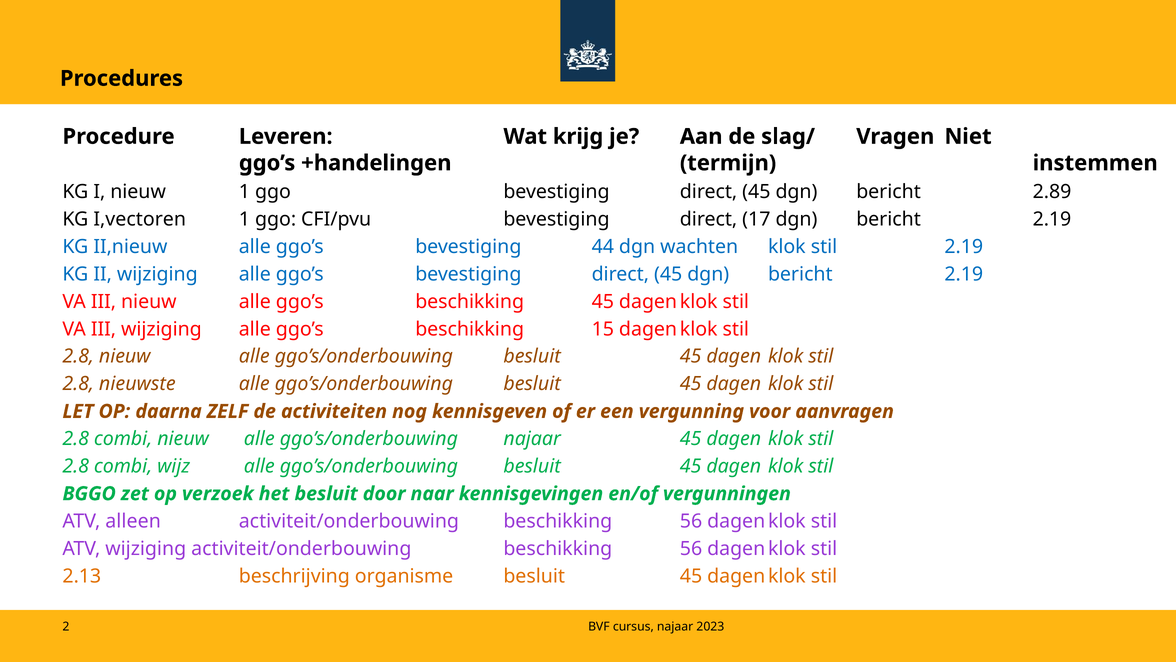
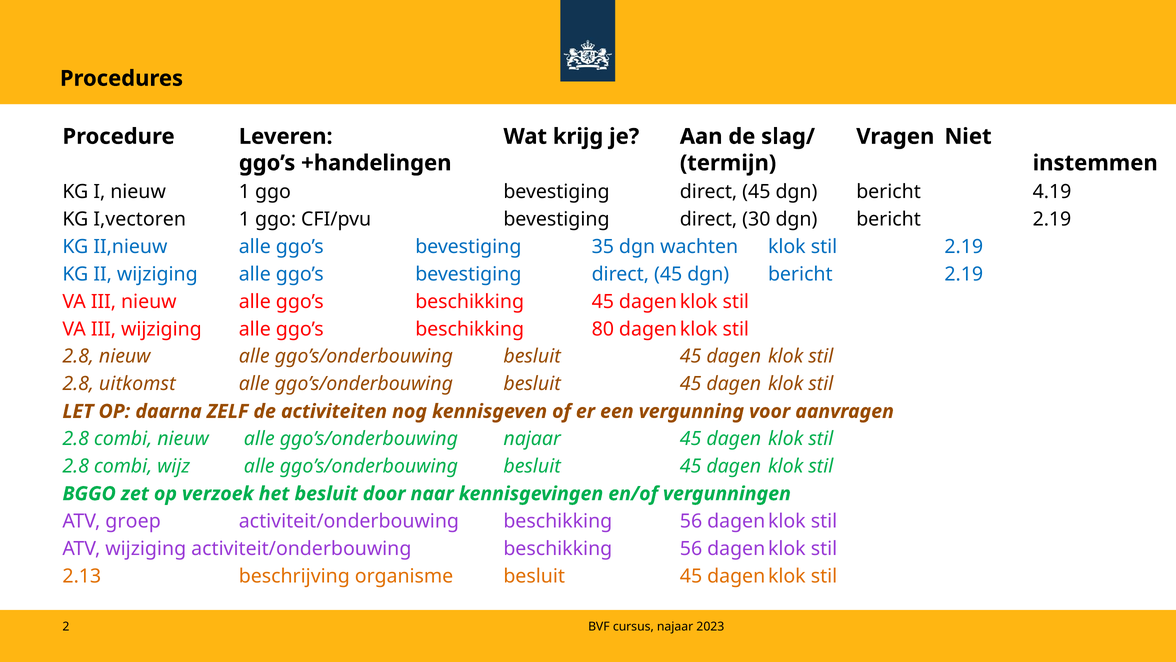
2.89: 2.89 -> 4.19
17: 17 -> 30
44: 44 -> 35
15: 15 -> 80
nieuwste: nieuwste -> uitkomst
alleen: alleen -> groep
